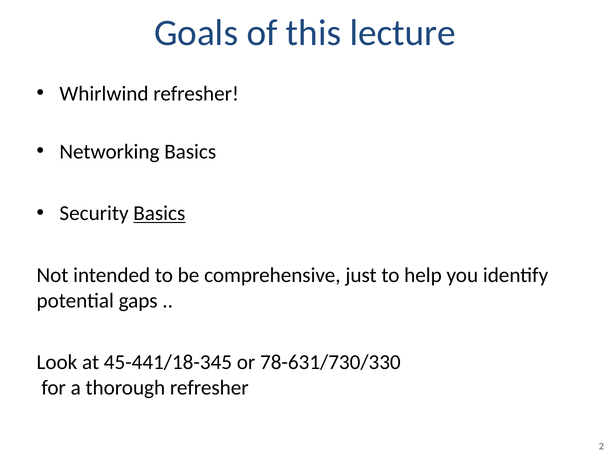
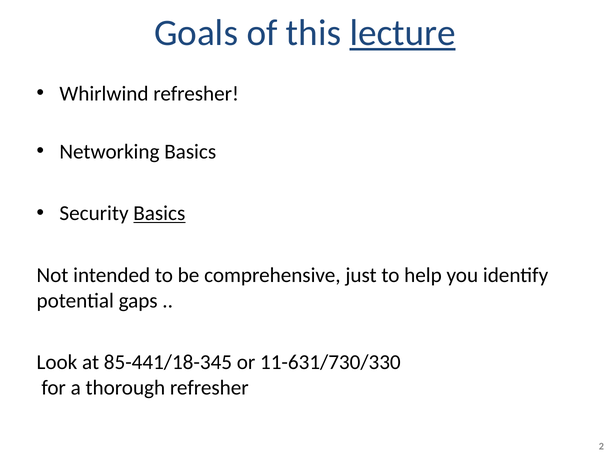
lecture underline: none -> present
45-441/18-345: 45-441/18-345 -> 85-441/18-345
78-631/730/330: 78-631/730/330 -> 11-631/730/330
